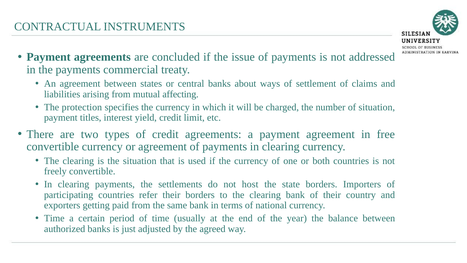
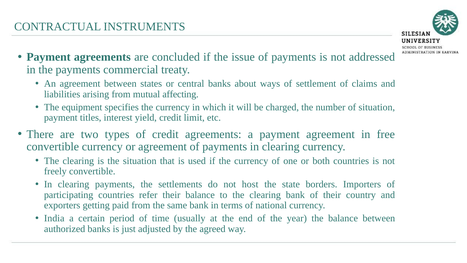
protection: protection -> equipment
their borders: borders -> balance
Time at (54, 218): Time -> India
